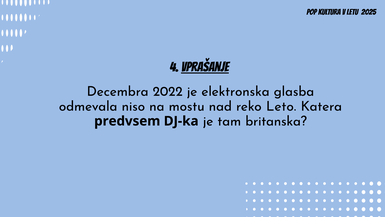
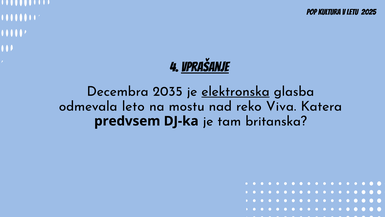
2022: 2022 -> 2035
elektronska underline: none -> present
niso: niso -> leto
Leto: Leto -> Viva
